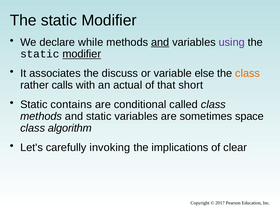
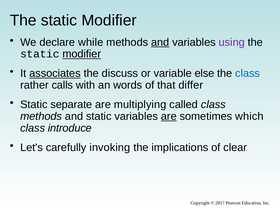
associates underline: none -> present
class at (248, 73) colour: orange -> blue
actual: actual -> words
short: short -> differ
contains: contains -> separate
conditional: conditional -> multiplying
are at (169, 116) underline: none -> present
space: space -> which
algorithm: algorithm -> introduce
